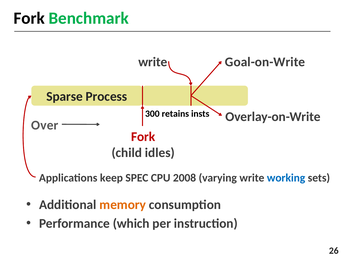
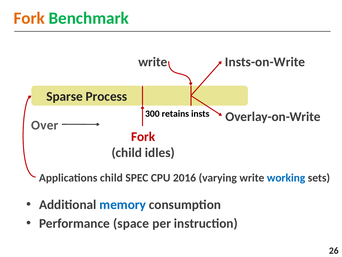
Fork at (29, 18) colour: black -> orange
Goal-on-Write: Goal-on-Write -> Insts-on-Write
Applications keep: keep -> child
2008: 2008 -> 2016
memory colour: orange -> blue
which: which -> space
